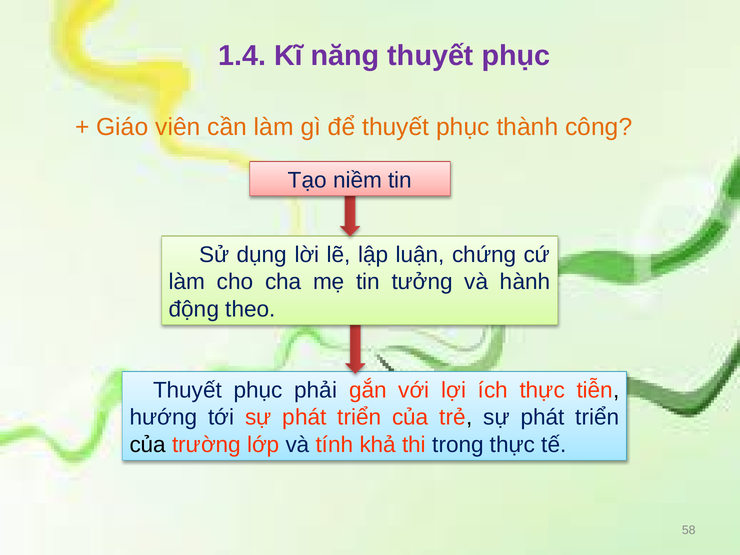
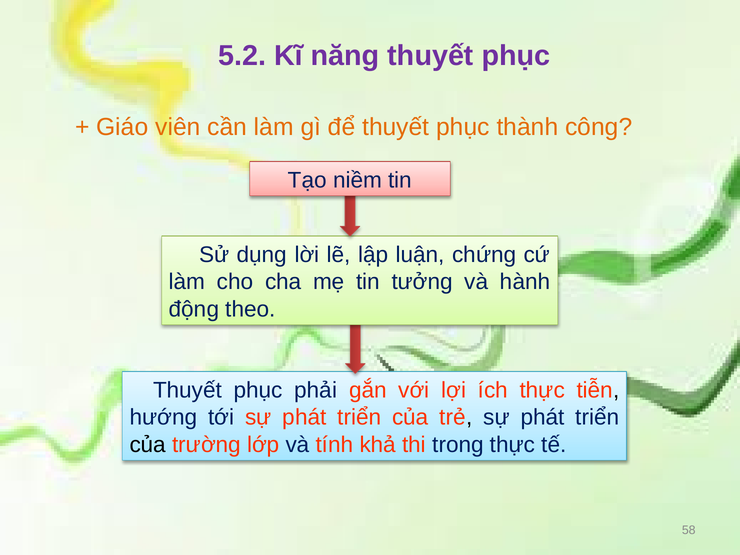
1.4: 1.4 -> 5.2
